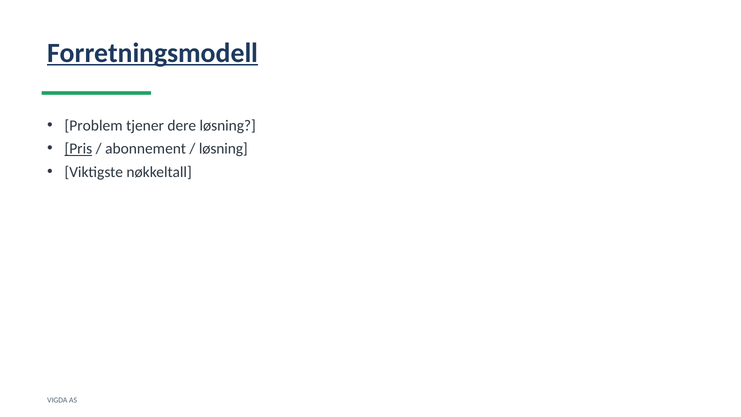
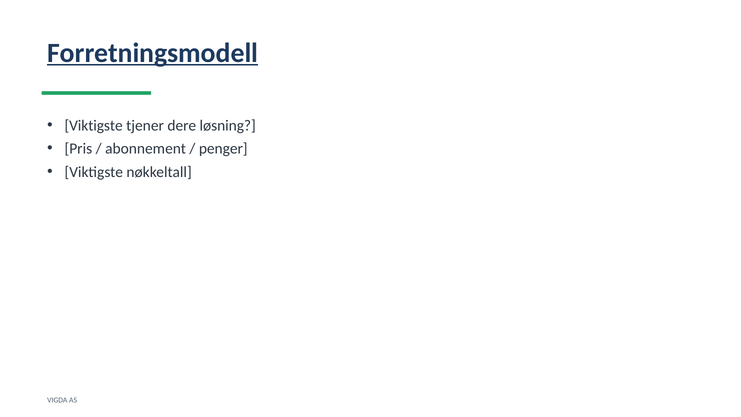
Problem at (94, 126): Problem -> Viktigste
Pris underline: present -> none
løsning at (223, 149): løsning -> penger
